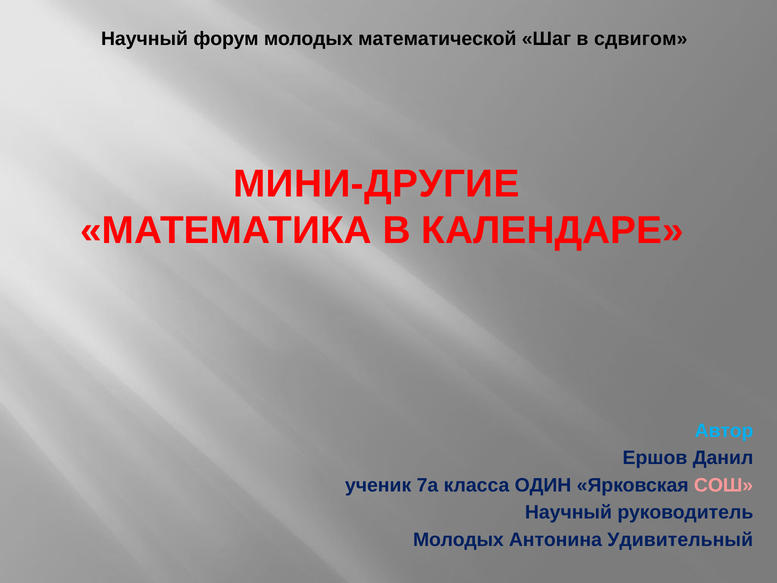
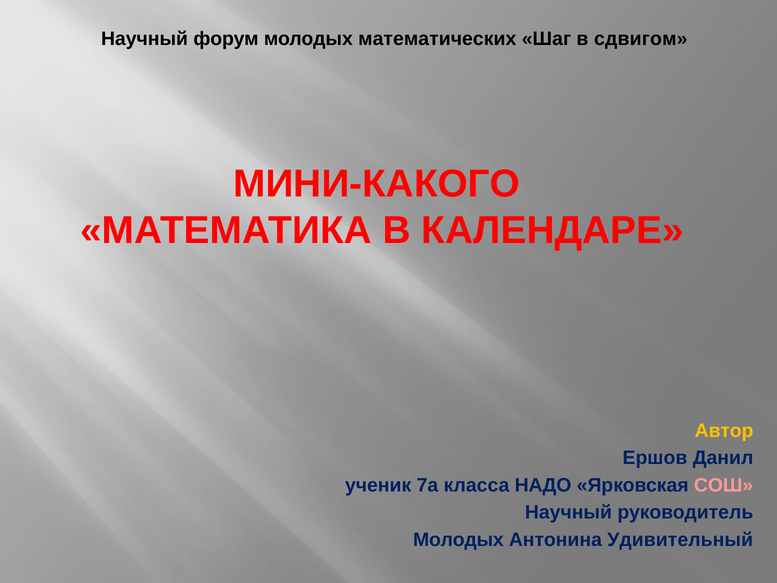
математической: математической -> математических
МИНИ-ДРУГИЕ: МИНИ-ДРУГИЕ -> МИНИ-КАКОГО
Автор colour: light blue -> yellow
ОДИН: ОДИН -> НАДО
